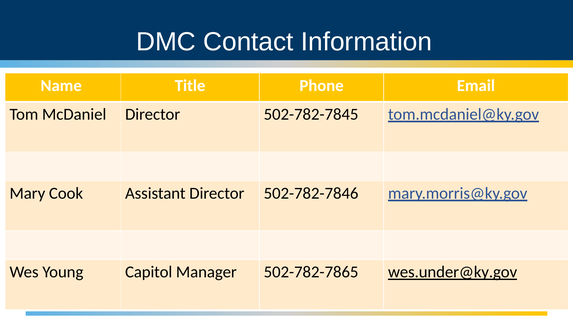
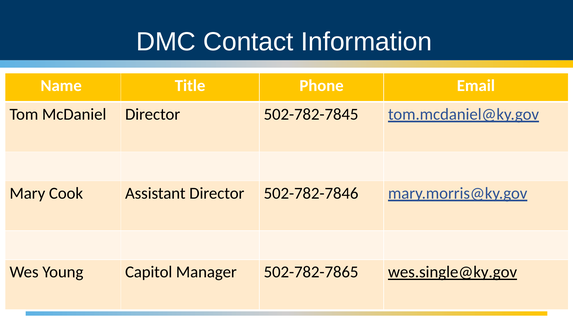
wes.under@ky.gov: wes.under@ky.gov -> wes.single@ky.gov
